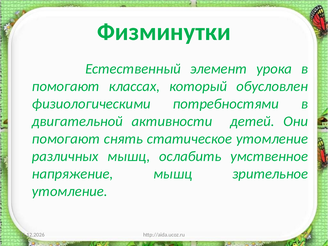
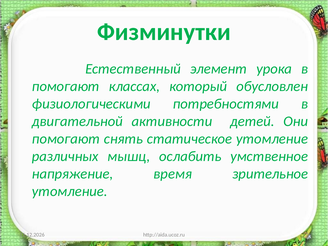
напряжение мышц: мышц -> время
